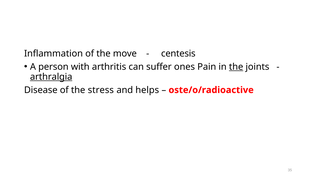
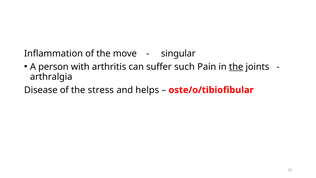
centesis: centesis -> singular
ones: ones -> such
arthralgia underline: present -> none
oste/o/radioactive: oste/o/radioactive -> oste/o/tibiofibular
